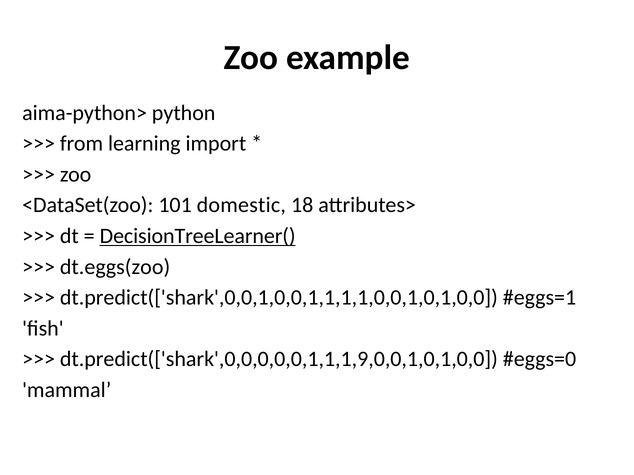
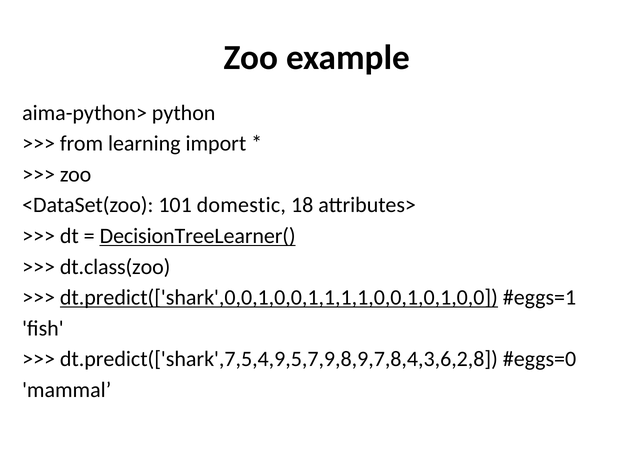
dt.eggs(zoo: dt.eggs(zoo -> dt.class(zoo
dt.predict(['shark',0,0,1,0,0,1,1,1,1,0,0,1,0,1,0,0 underline: none -> present
dt.predict(['shark',0,0,0,0,0,1,1,1,9,0,0,1,0,1,0,0: dt.predict(['shark',0,0,0,0,0,1,1,1,9,0,0,1,0,1,0,0 -> dt.predict(['shark',7,5,4,9,5,7,9,8,9,7,8,4,3,6,2,8
